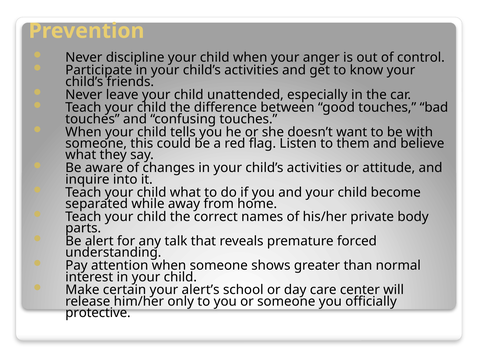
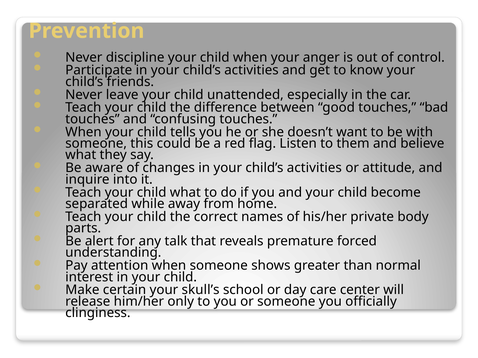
alert’s: alert’s -> skull’s
protective: protective -> clinginess
